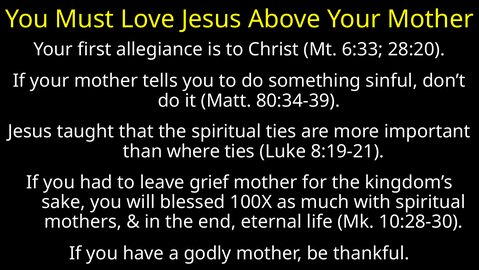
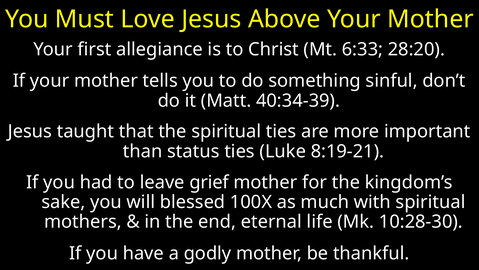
80:34-39: 80:34-39 -> 40:34-39
where: where -> status
